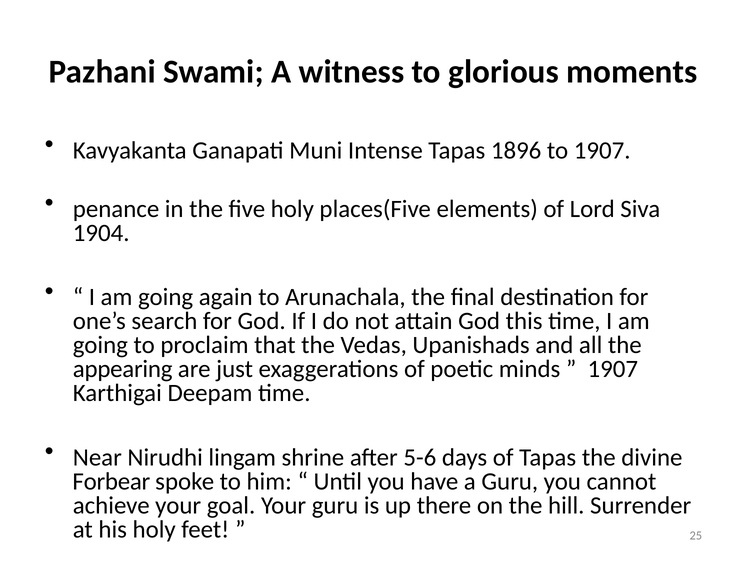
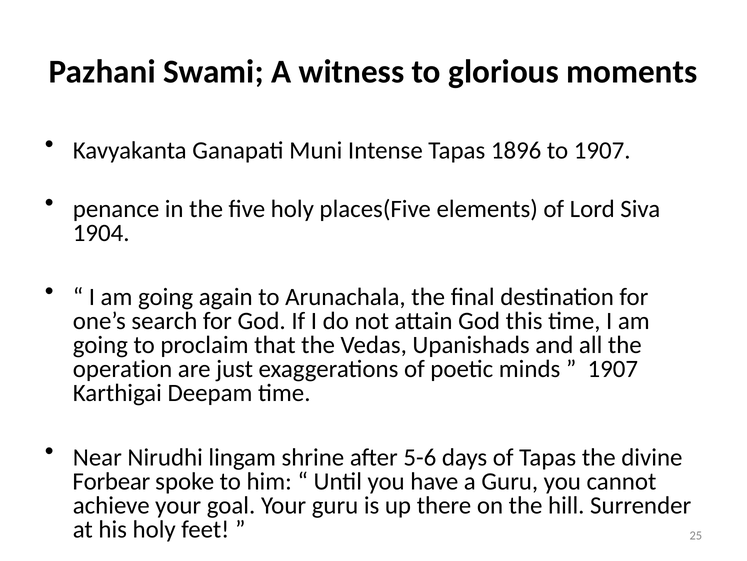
appearing: appearing -> operation
